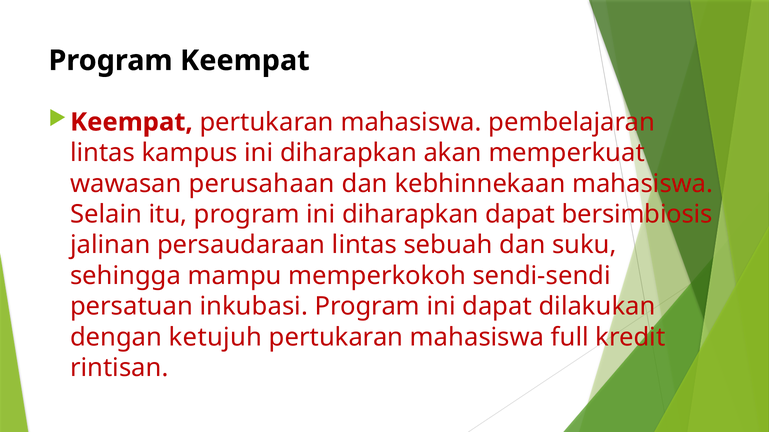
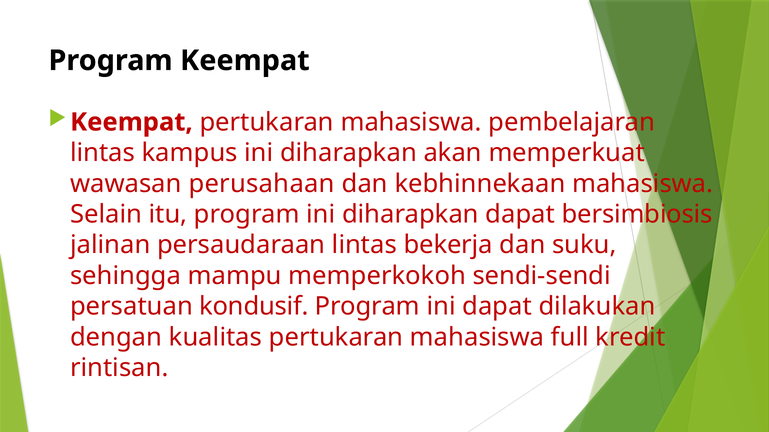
sebuah: sebuah -> bekerja
inkubasi: inkubasi -> kondusif
ketujuh: ketujuh -> kualitas
